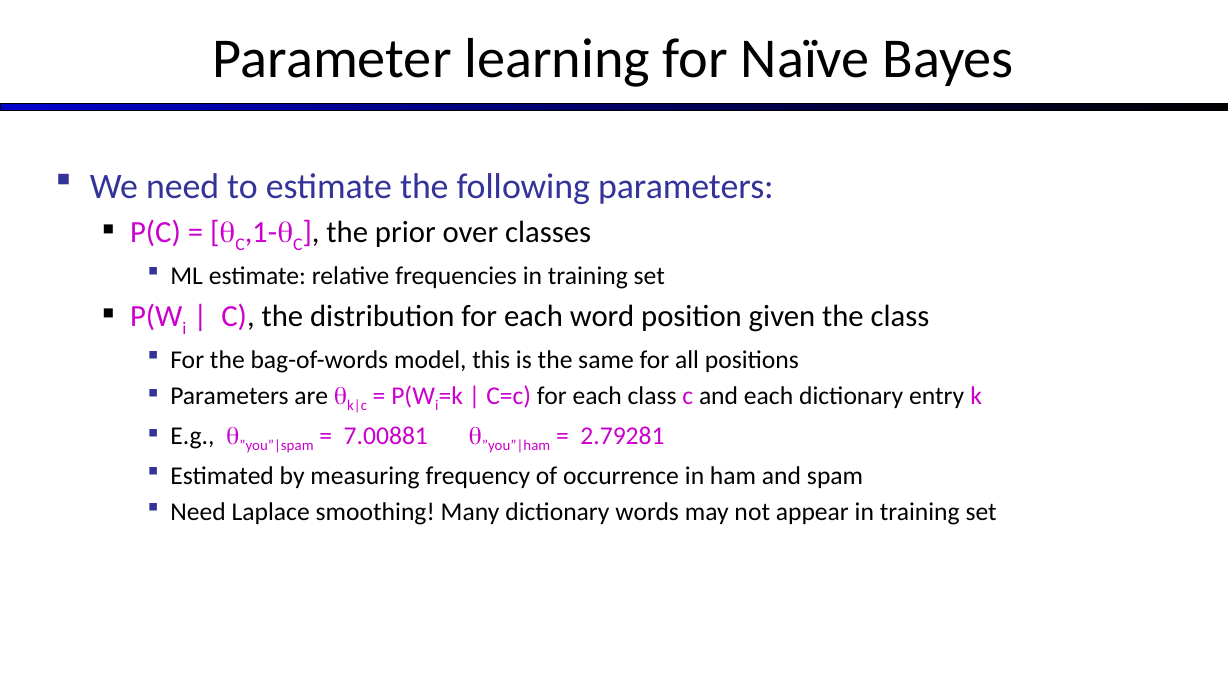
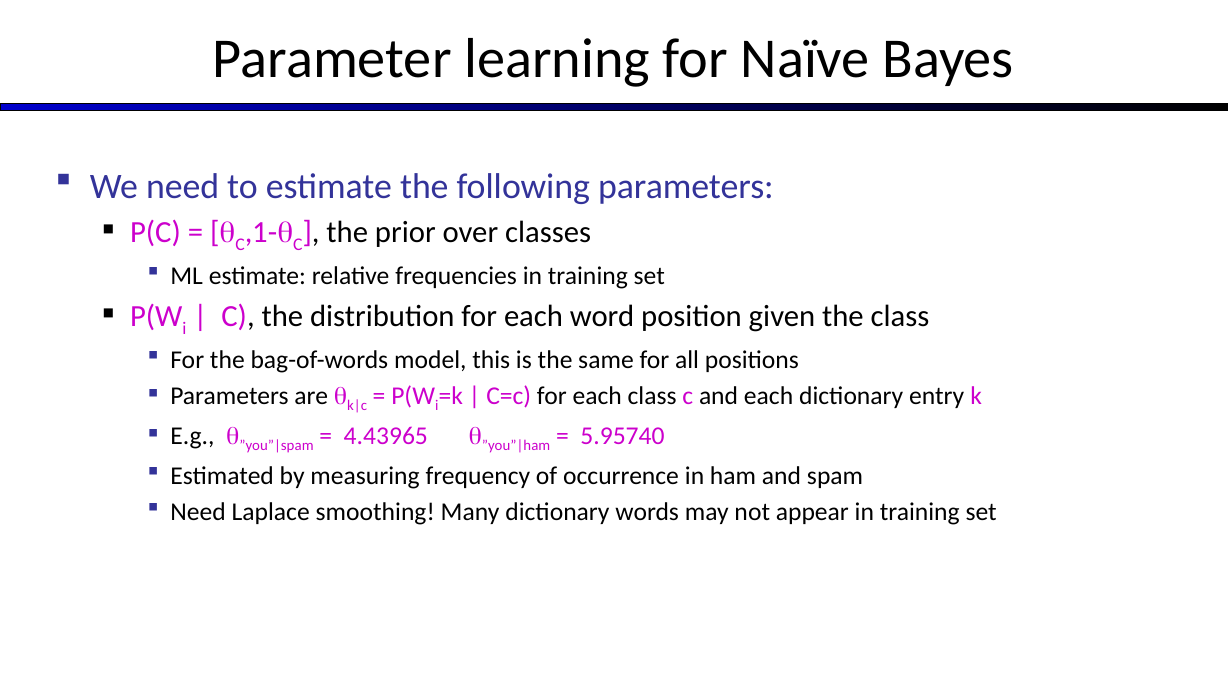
7.00881: 7.00881 -> 4.43965
2.79281: 2.79281 -> 5.95740
